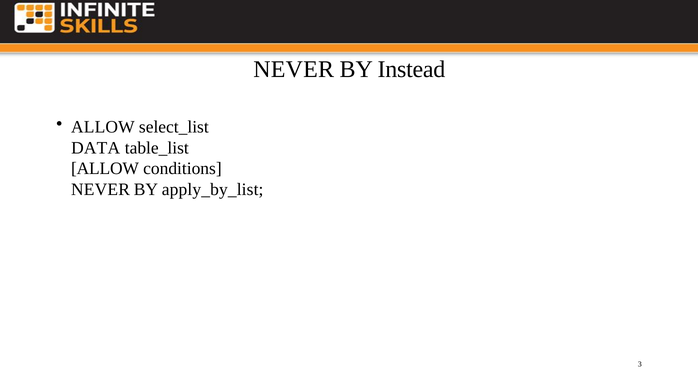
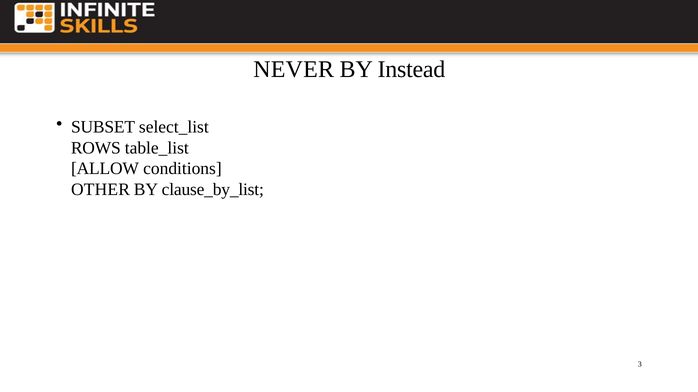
ALLOW at (103, 127): ALLOW -> SUBSET
DATA: DATA -> ROWS
NEVER at (100, 190): NEVER -> OTHER
apply_by_list: apply_by_list -> clause_by_list
